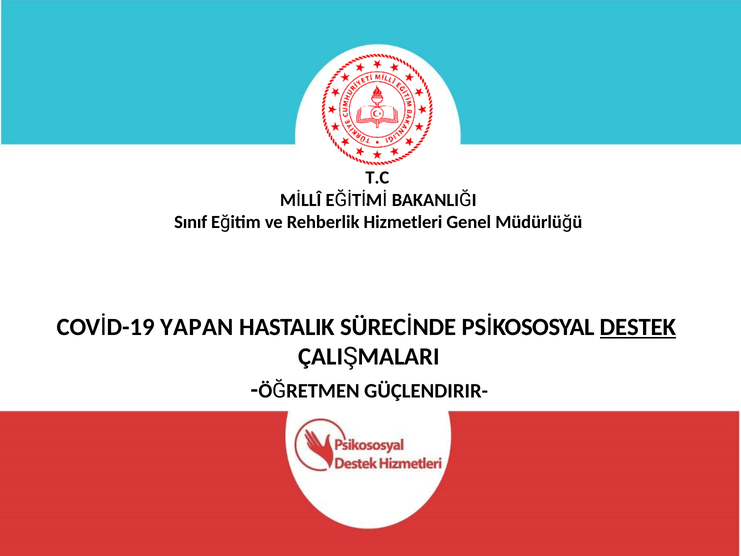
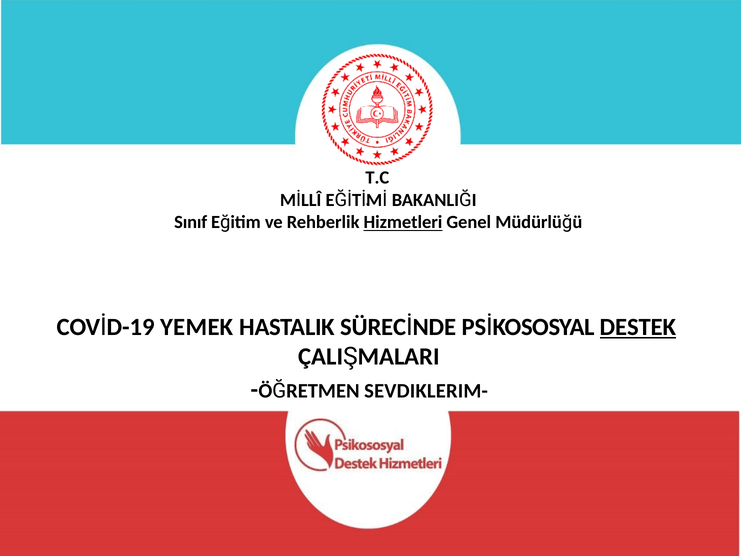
Hizmetleri underline: none -> present
YAPAN: YAPAN -> YEMEK
GÜÇLENDIRIR-: GÜÇLENDIRIR- -> SEVDIKLERIM-
